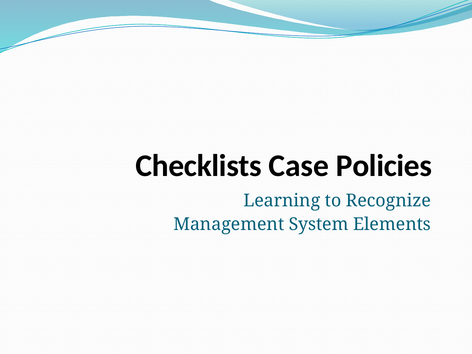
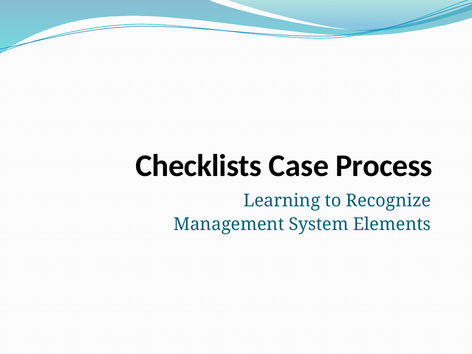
Policies: Policies -> Process
